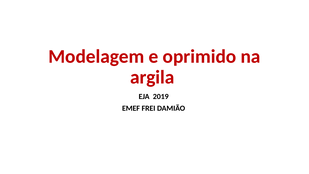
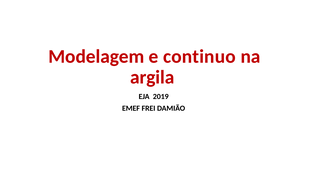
oprimido: oprimido -> continuo
